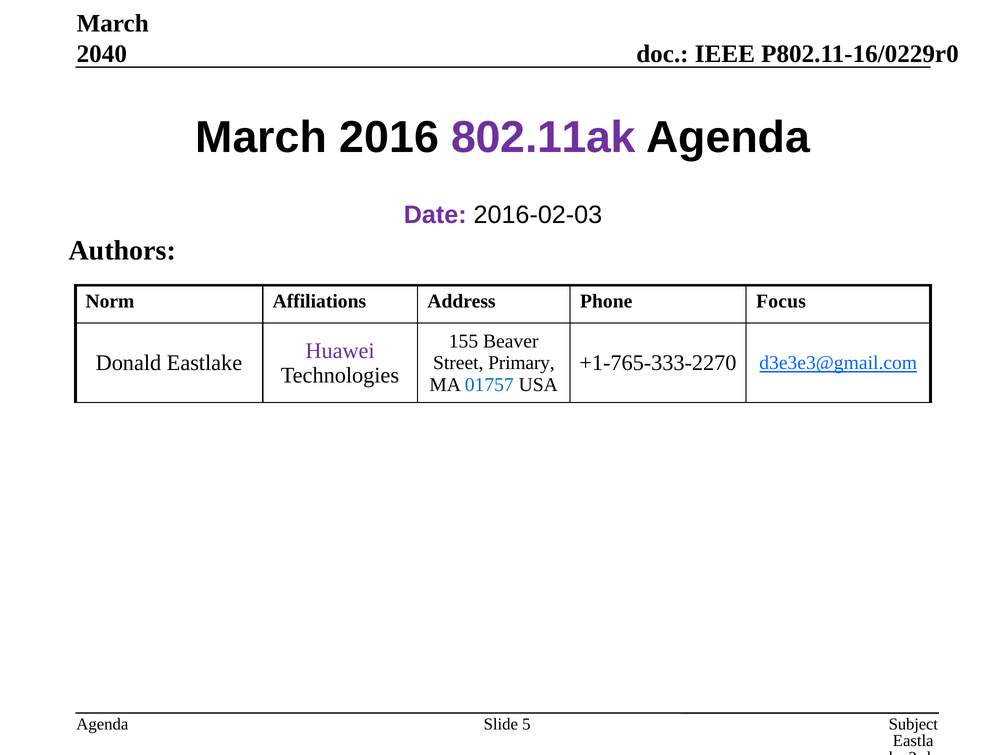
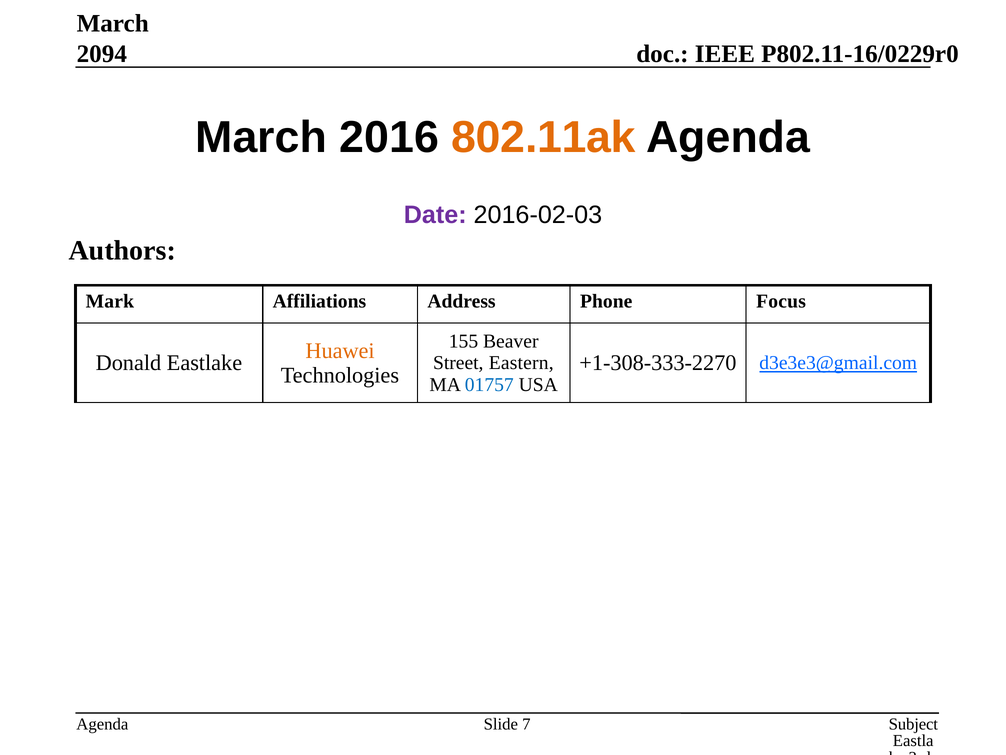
2040: 2040 -> 2094
802.11ak colour: purple -> orange
Norm: Norm -> Mark
Huawei colour: purple -> orange
+1-765-333-2270: +1-765-333-2270 -> +1-308-333-2270
Primary: Primary -> Eastern
5: 5 -> 7
